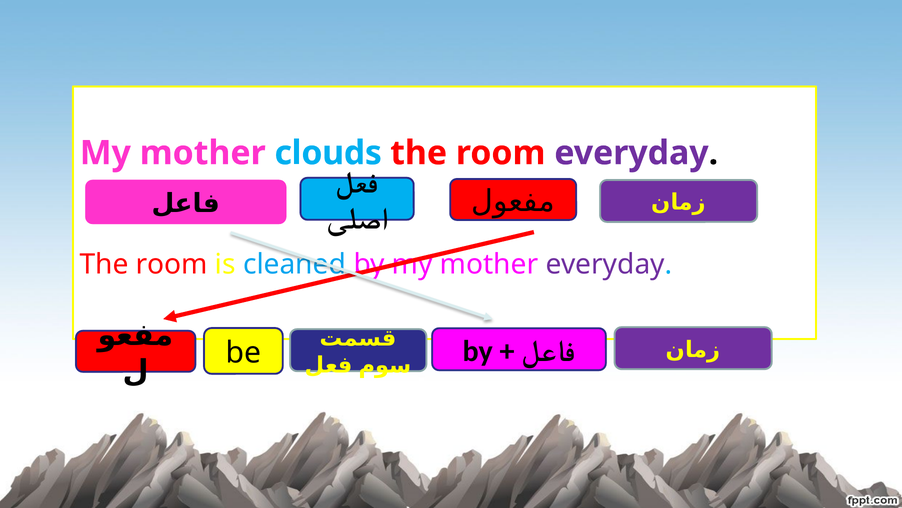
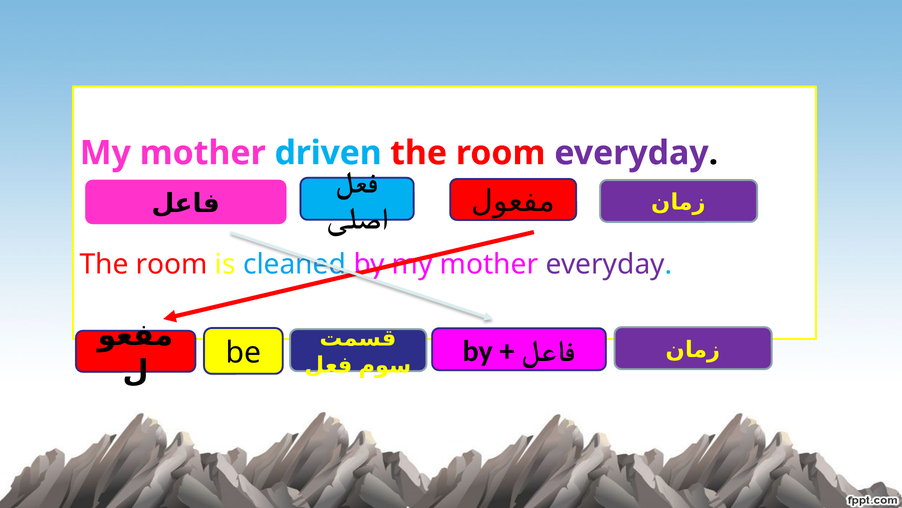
clouds: clouds -> driven
